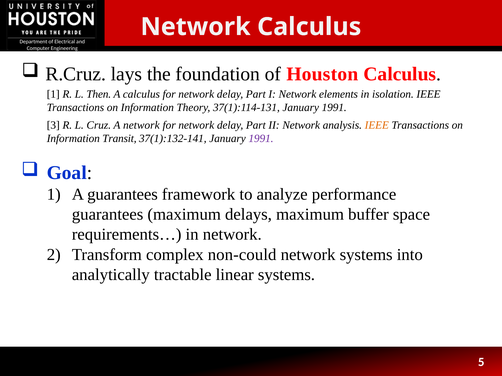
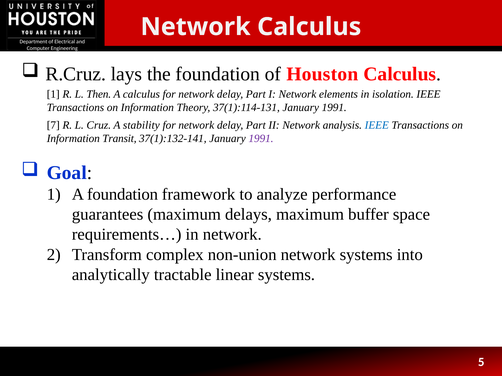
3: 3 -> 7
A network: network -> stability
IEEE at (377, 125) colour: orange -> blue
A guarantees: guarantees -> foundation
non-could: non-could -> non-union
